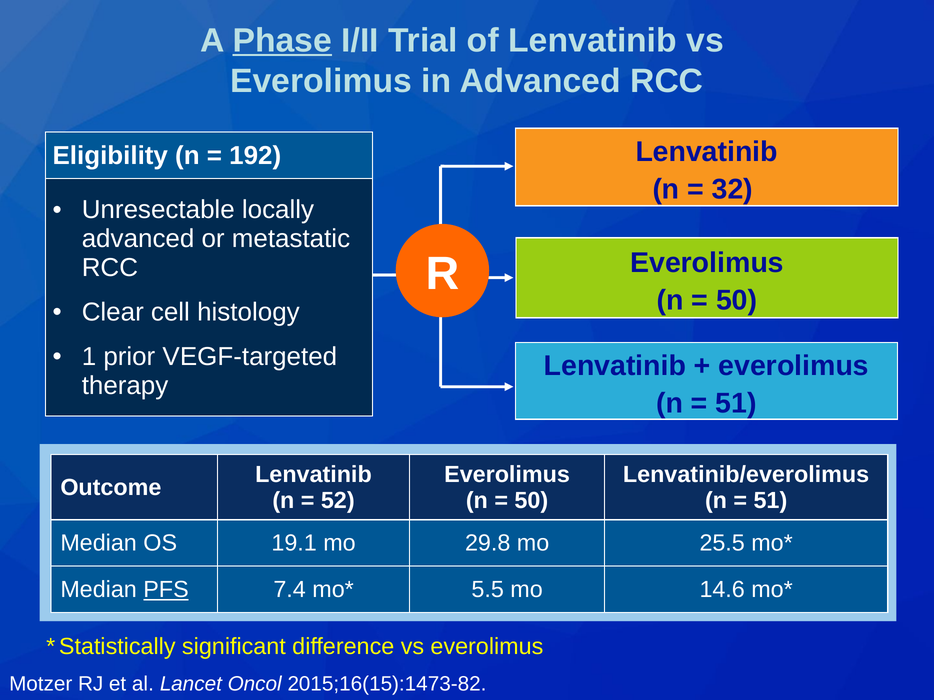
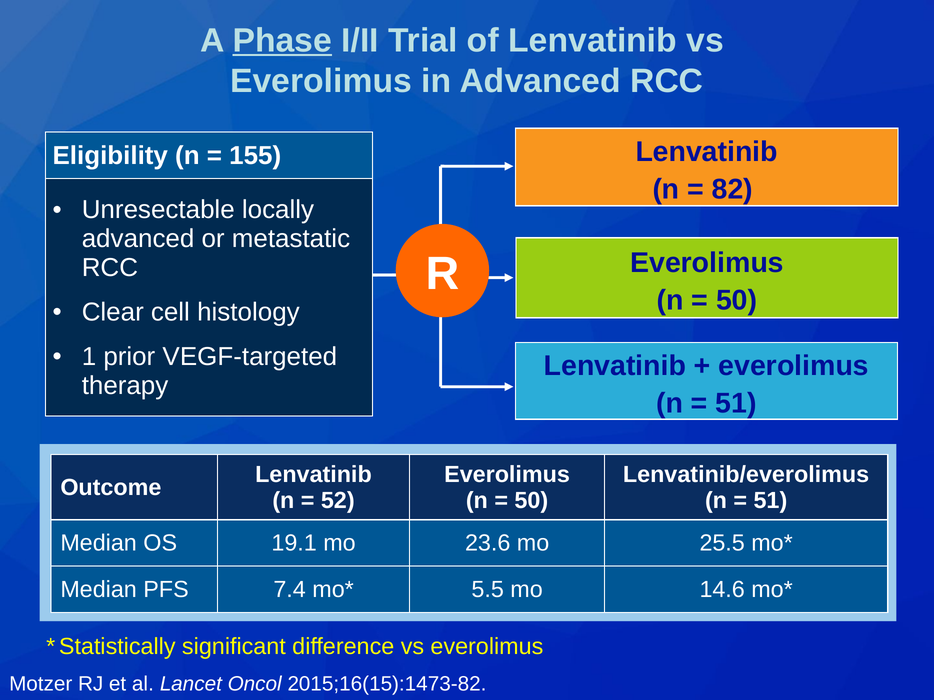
192: 192 -> 155
32: 32 -> 82
29.8: 29.8 -> 23.6
PFS underline: present -> none
